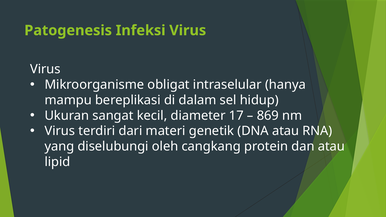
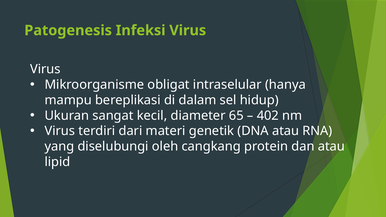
17: 17 -> 65
869: 869 -> 402
